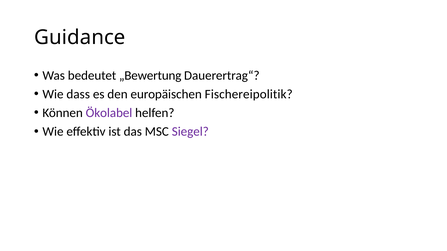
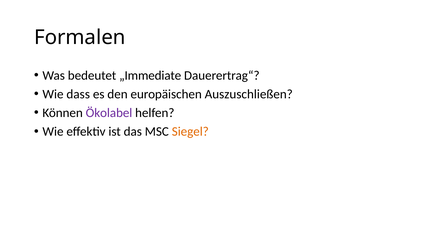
Guidance: Guidance -> Formalen
„Bewertung: „Bewertung -> „Immediate
Fischereipolitik: Fischereipolitik -> Auszuschließen
Siegel colour: purple -> orange
